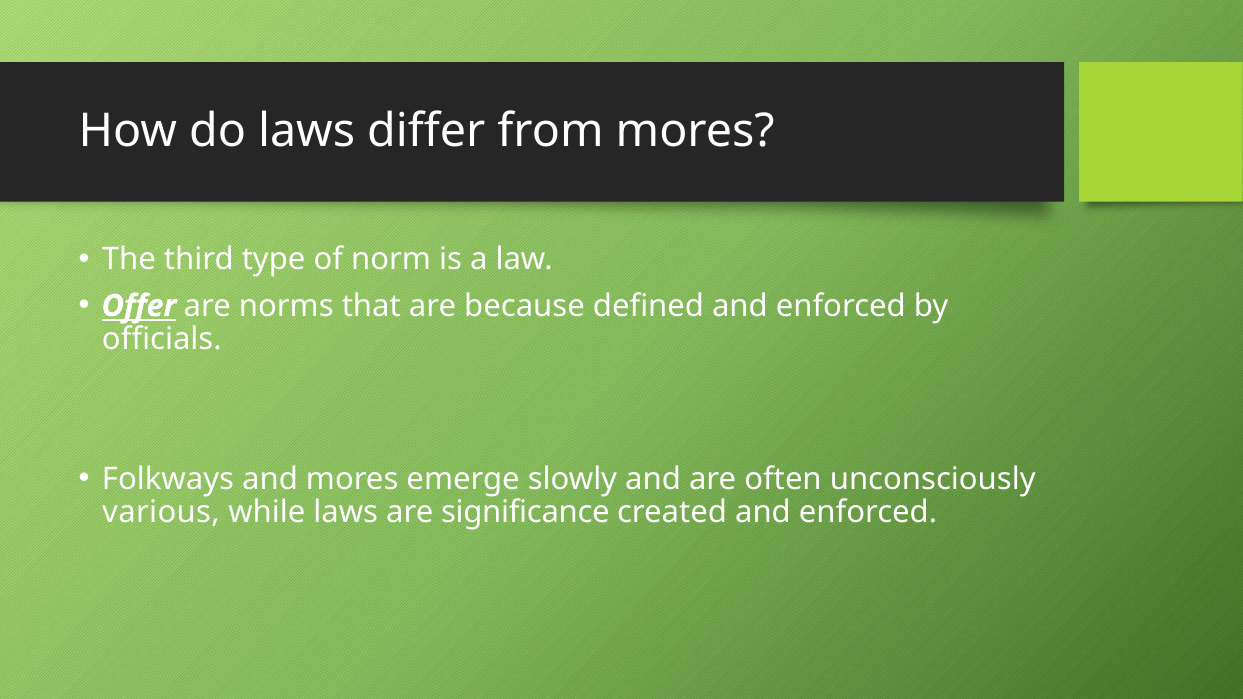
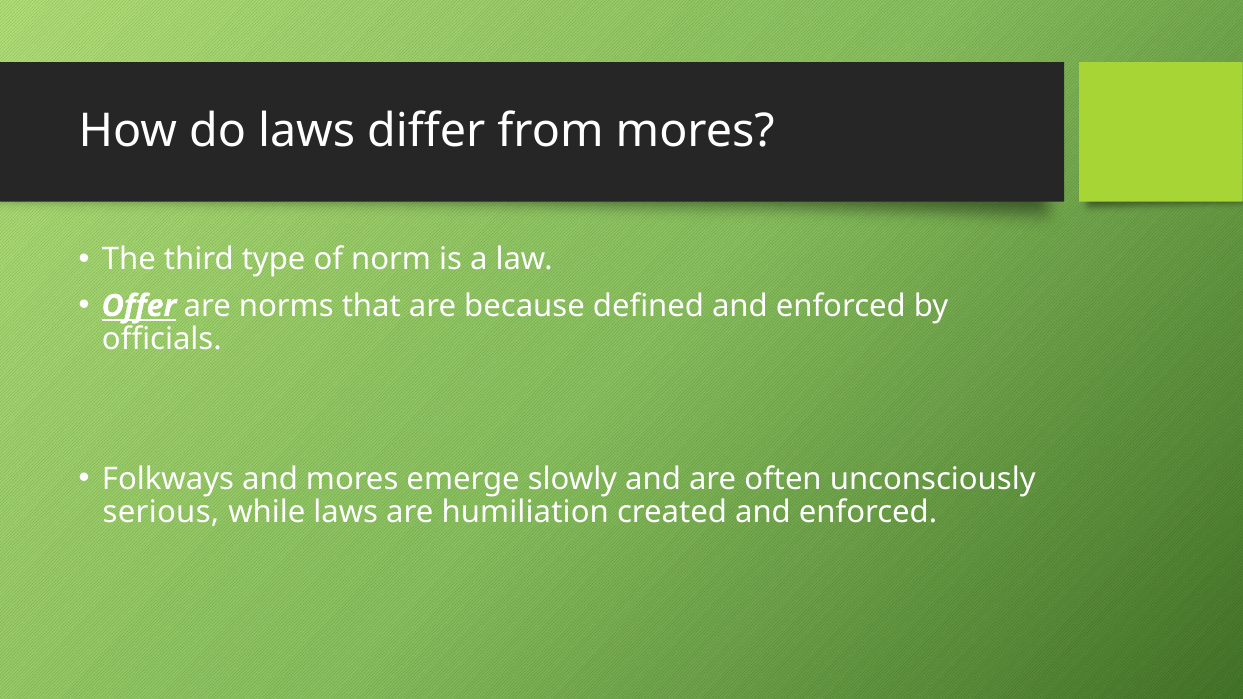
various: various -> serious
significance: significance -> humiliation
